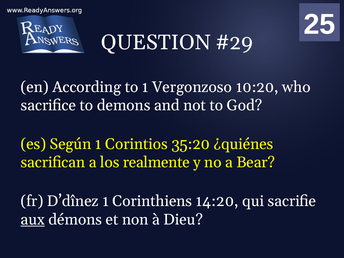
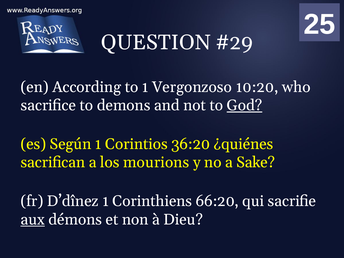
God underline: none -> present
35:20: 35:20 -> 36:20
realmente: realmente -> mourions
Bear: Bear -> Sake
14:20: 14:20 -> 66:20
